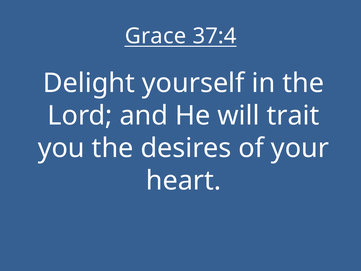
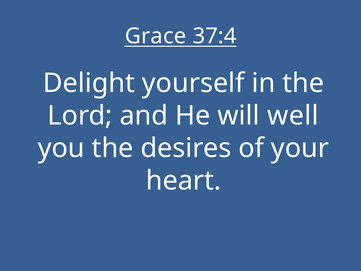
trait: trait -> well
